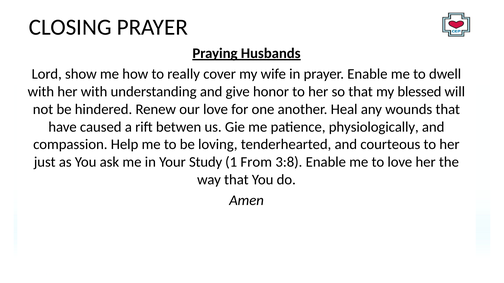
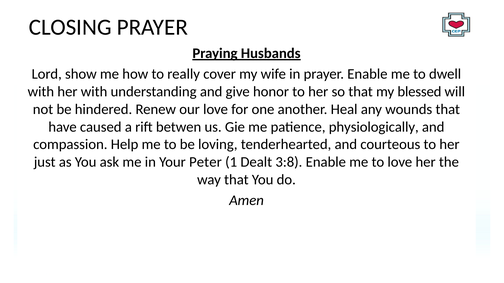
Study: Study -> Peter
From: From -> Dealt
